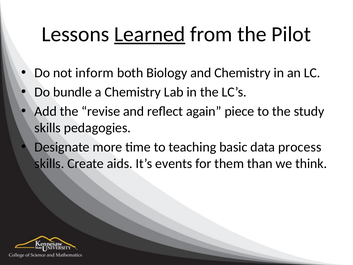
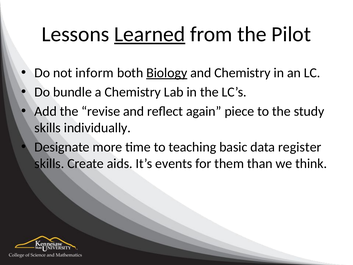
Biology underline: none -> present
pedagogies: pedagogies -> individually
process: process -> register
